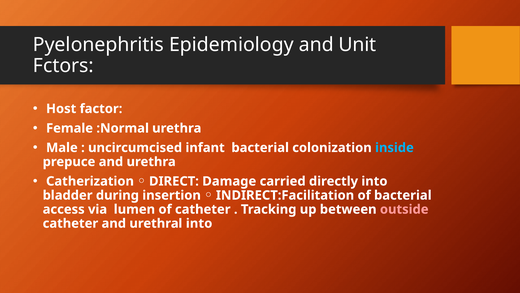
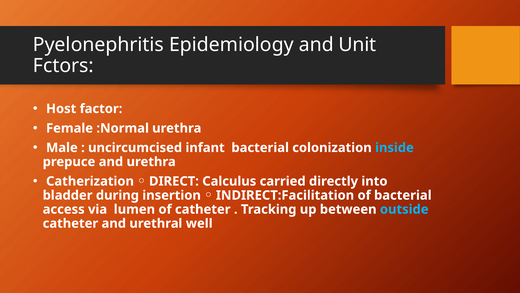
Damage: Damage -> Calculus
outside colour: pink -> light blue
urethral into: into -> well
